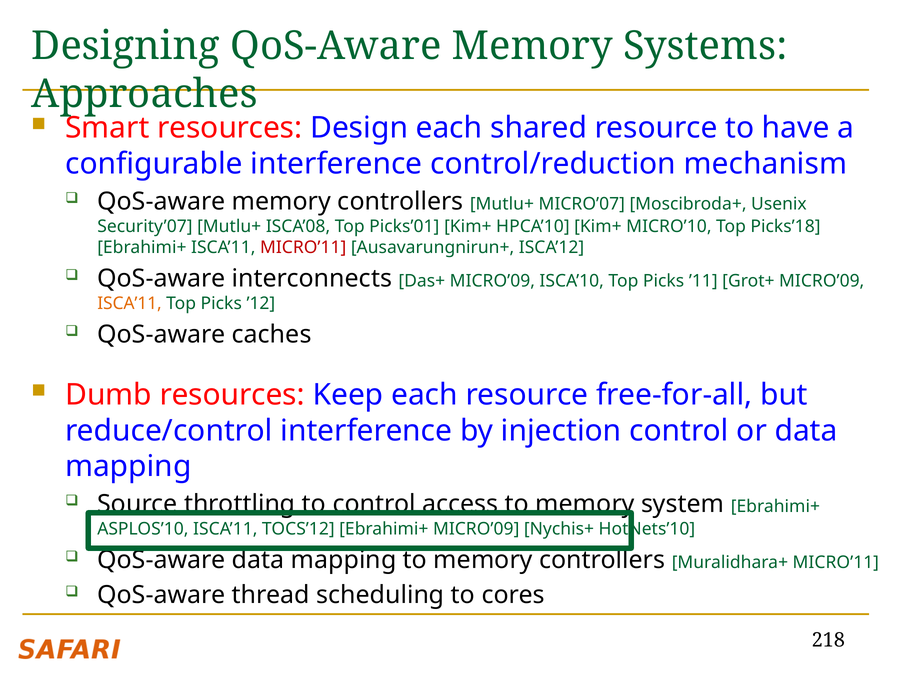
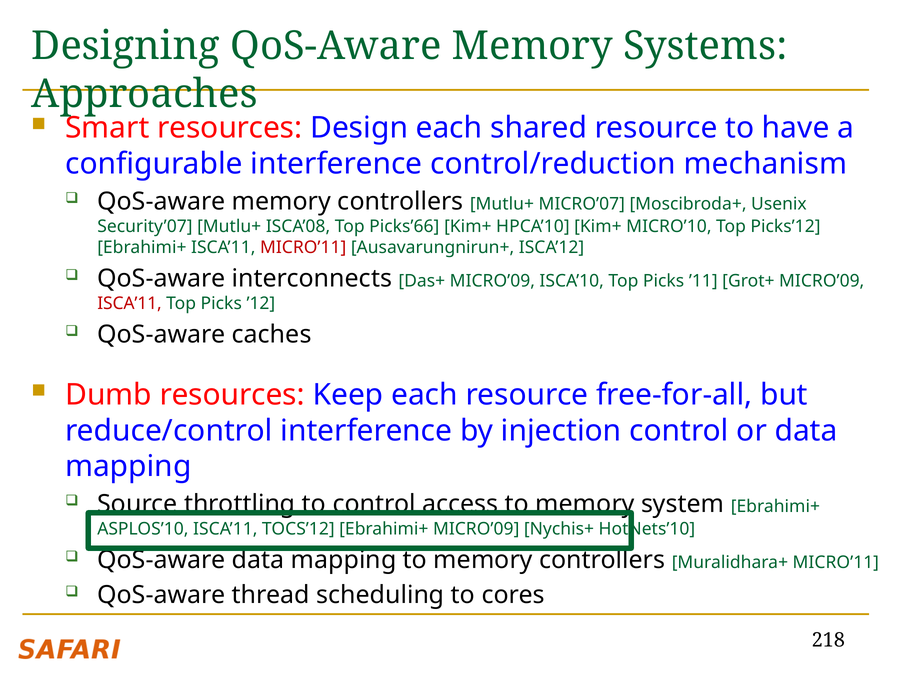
Picks’01: Picks’01 -> Picks’66
Picks’18: Picks’18 -> Picks’12
ISCA’11 at (130, 304) colour: orange -> red
